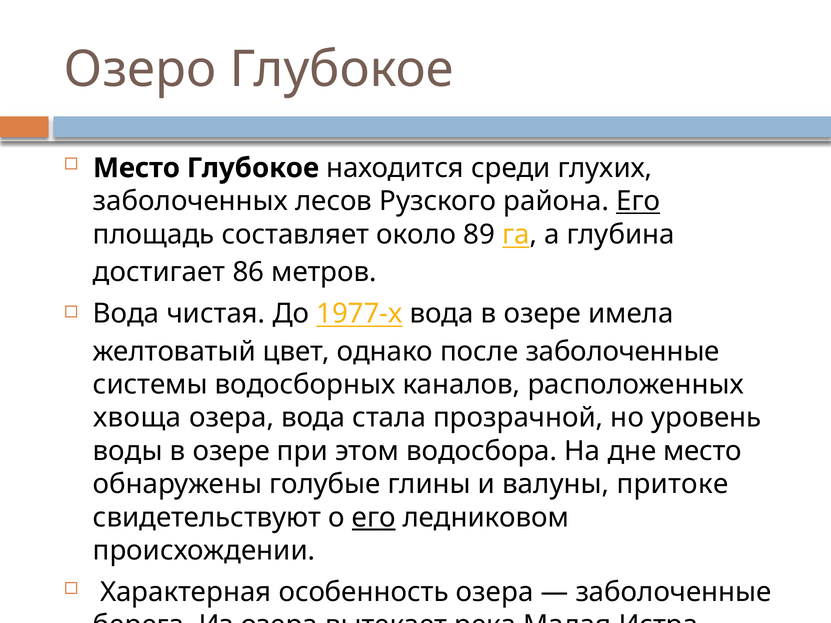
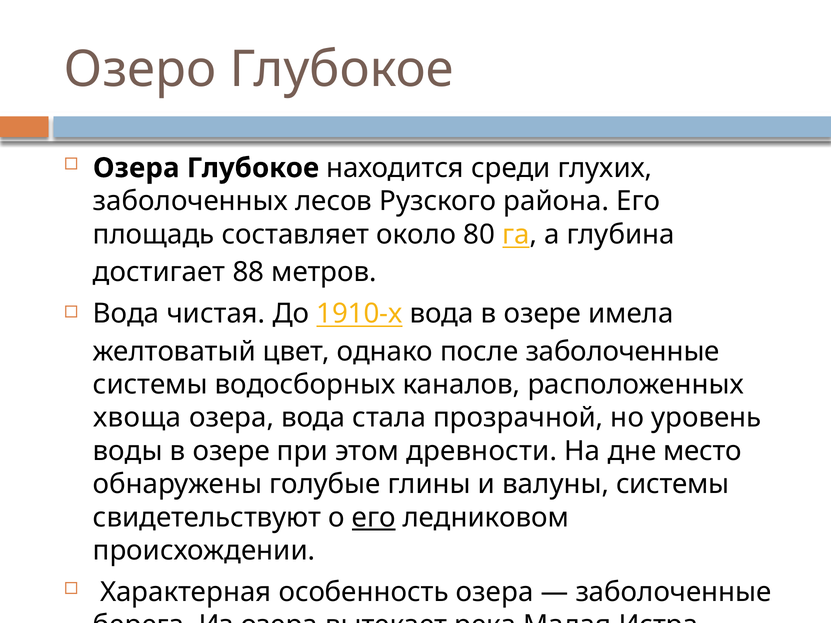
Место at (136, 168): Место -> Озера
Его at (638, 201) underline: present -> none
89: 89 -> 80
86: 86 -> 88
1977-х: 1977-х -> 1910-х
водосбора: водосбора -> древности
валуны притоке: притоке -> системы
